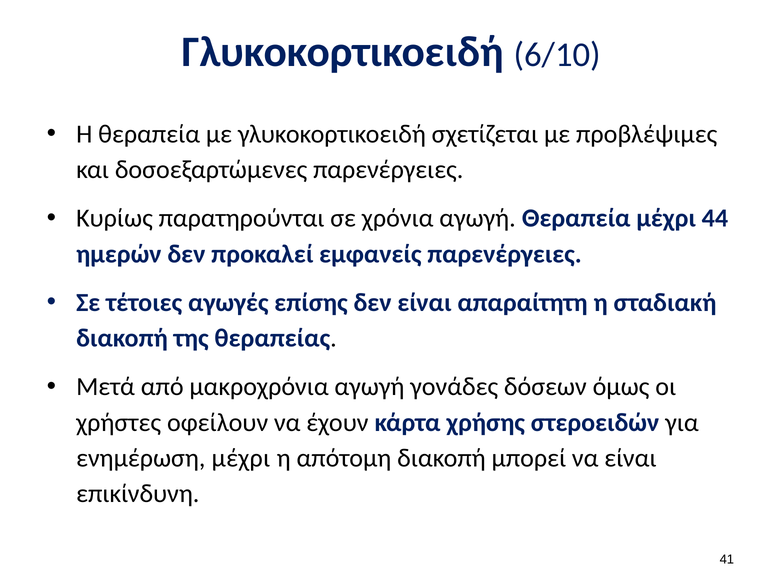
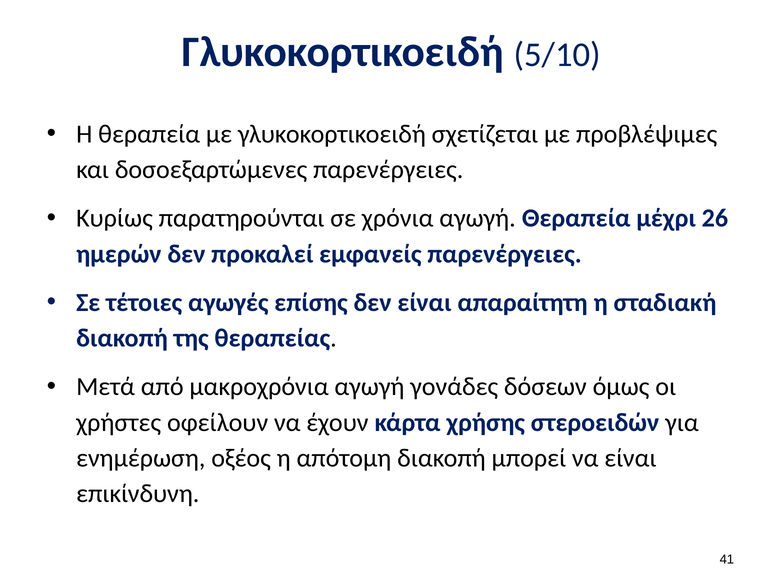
6/10: 6/10 -> 5/10
44: 44 -> 26
ενημέρωση μέχρι: μέχρι -> οξέος
